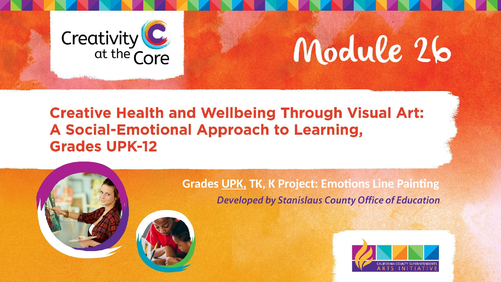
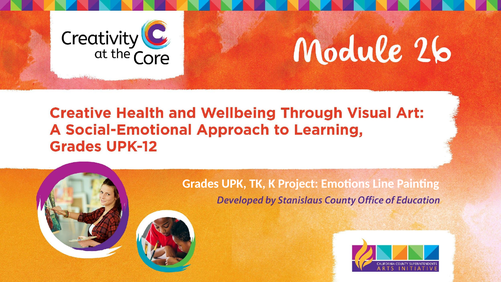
UPK underline: present -> none
